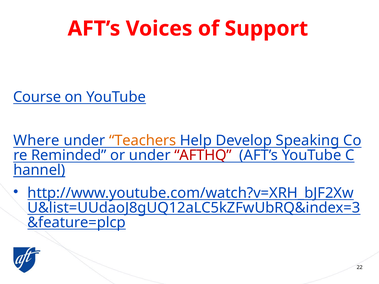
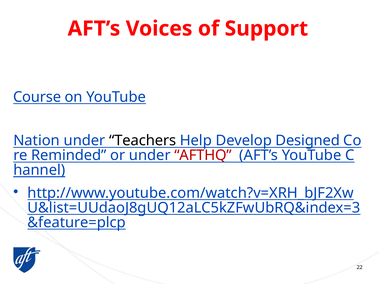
Where: Where -> Nation
Teachers colour: orange -> black
Speaking: Speaking -> Designed
